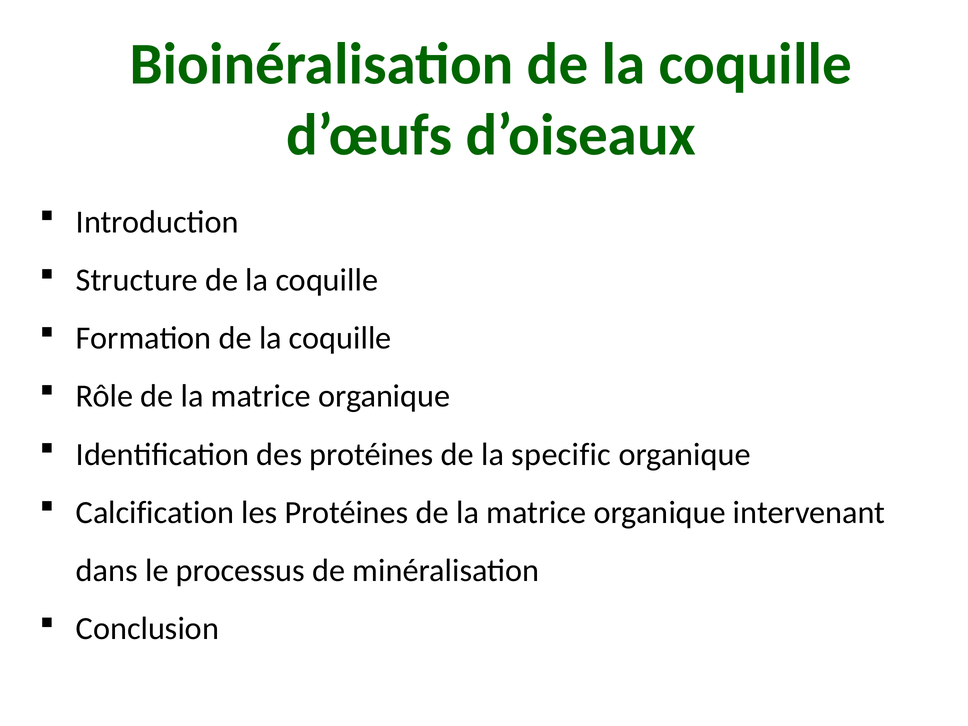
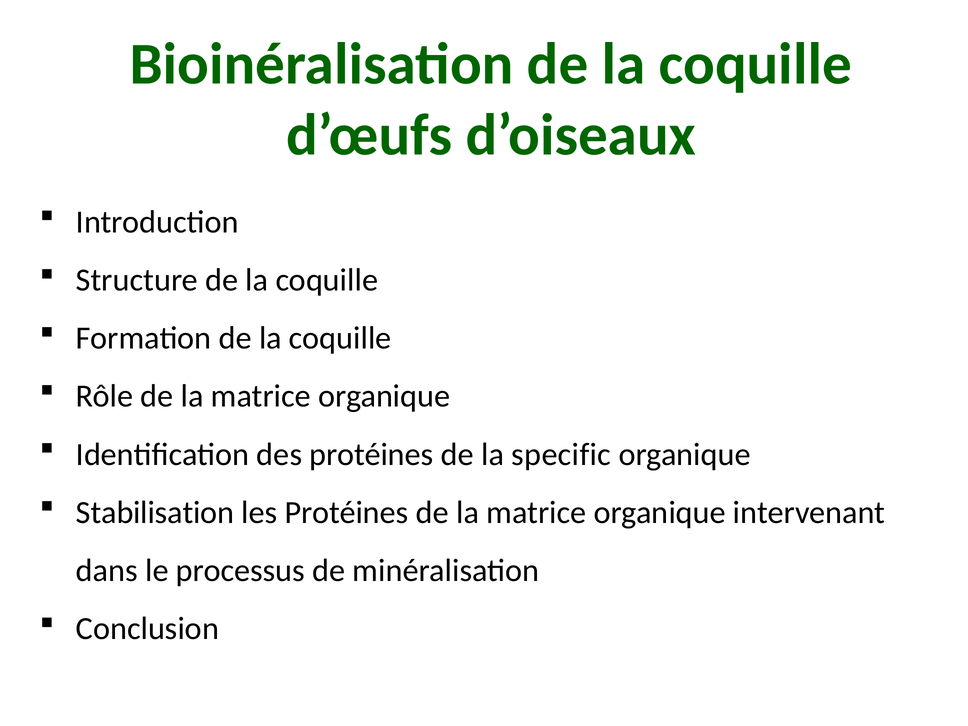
Calcification: Calcification -> Stabilisation
